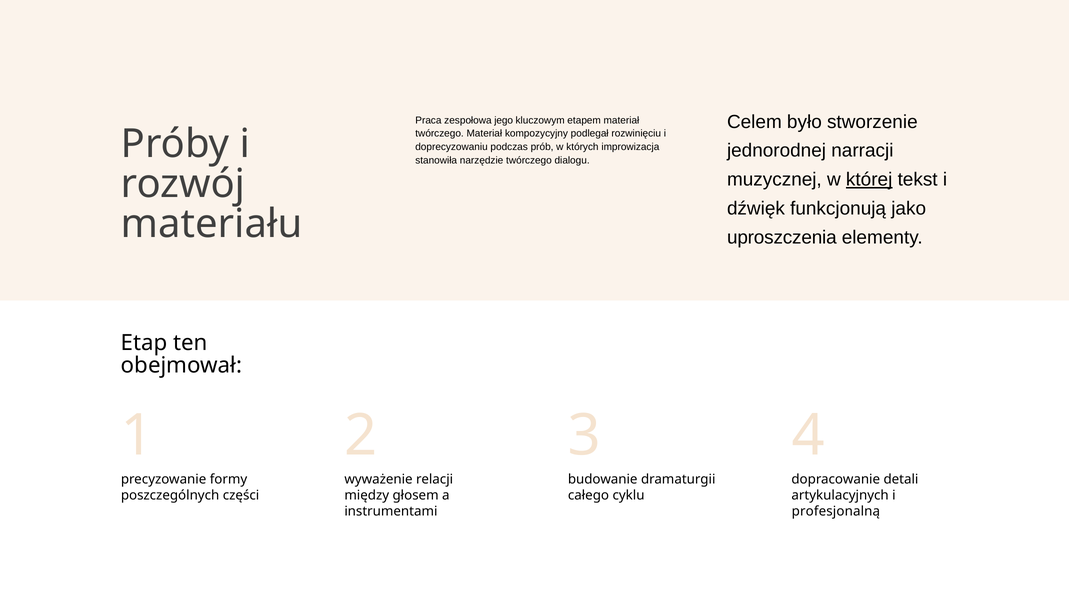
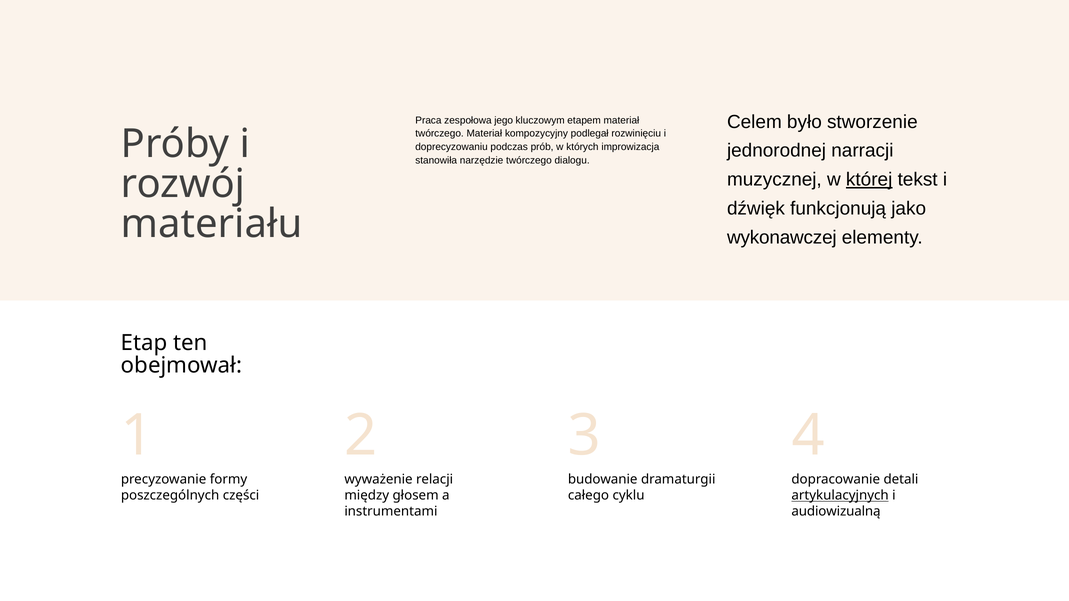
uproszczenia: uproszczenia -> wykonawczej
artykulacyjnych underline: none -> present
profesjonalną: profesjonalną -> audiowizualną
